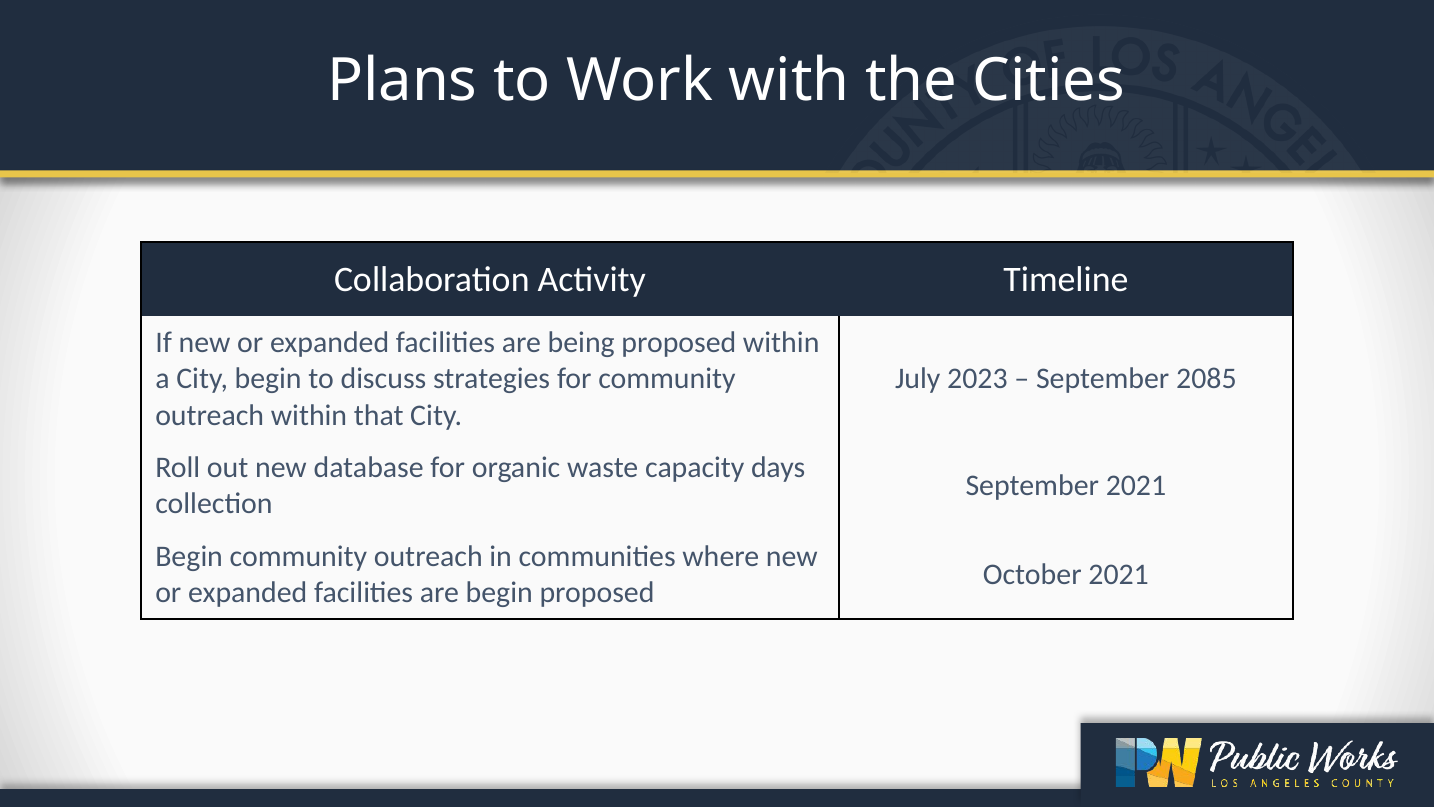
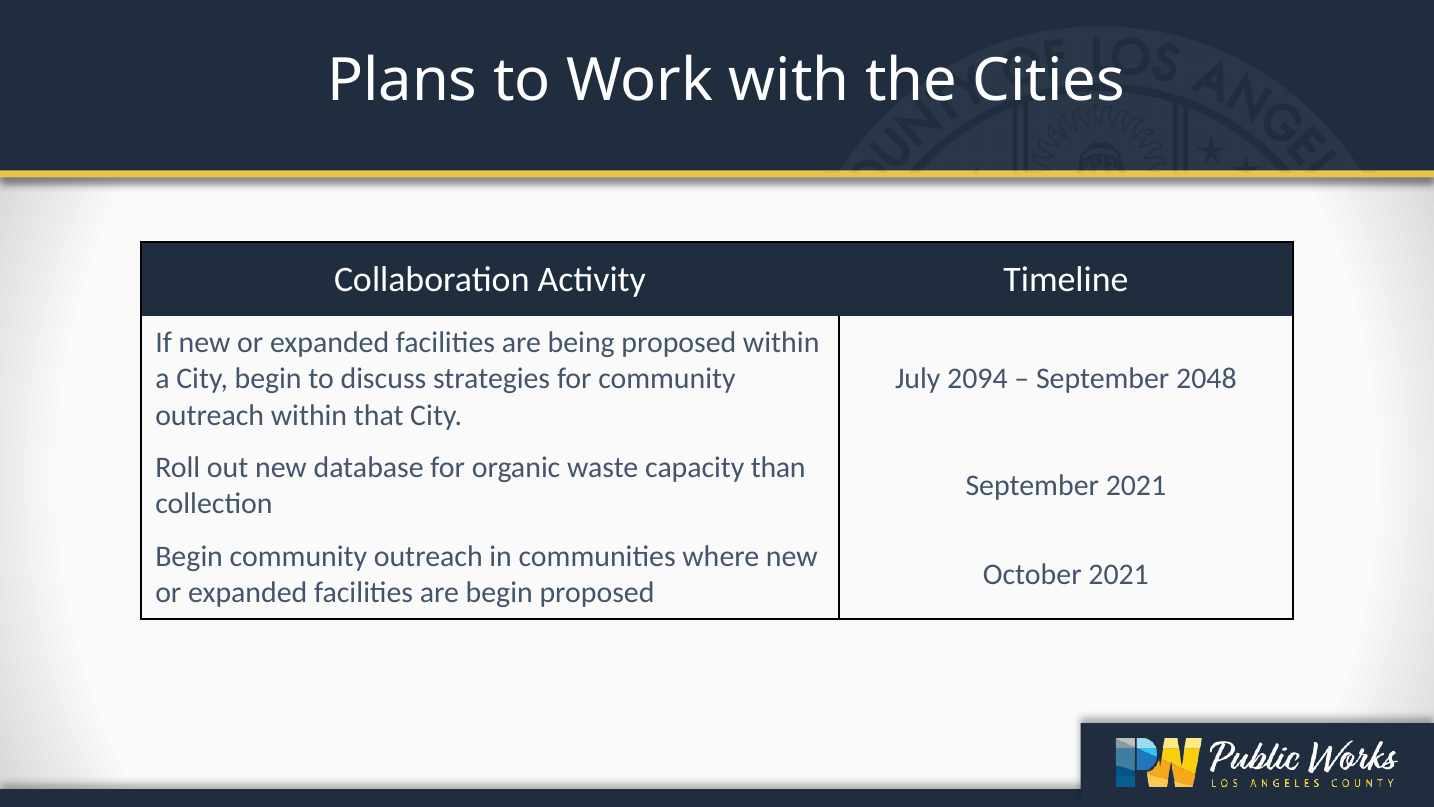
2023: 2023 -> 2094
2085: 2085 -> 2048
days: days -> than
